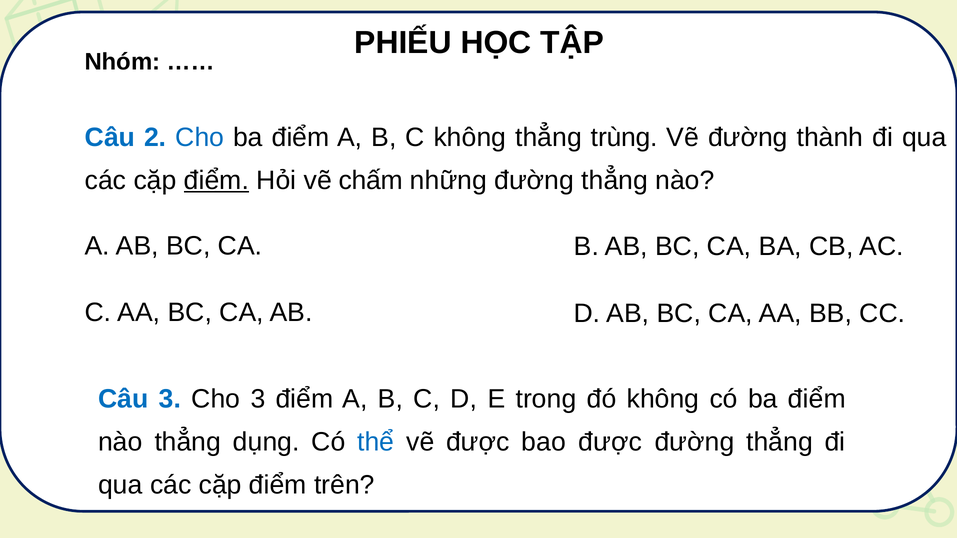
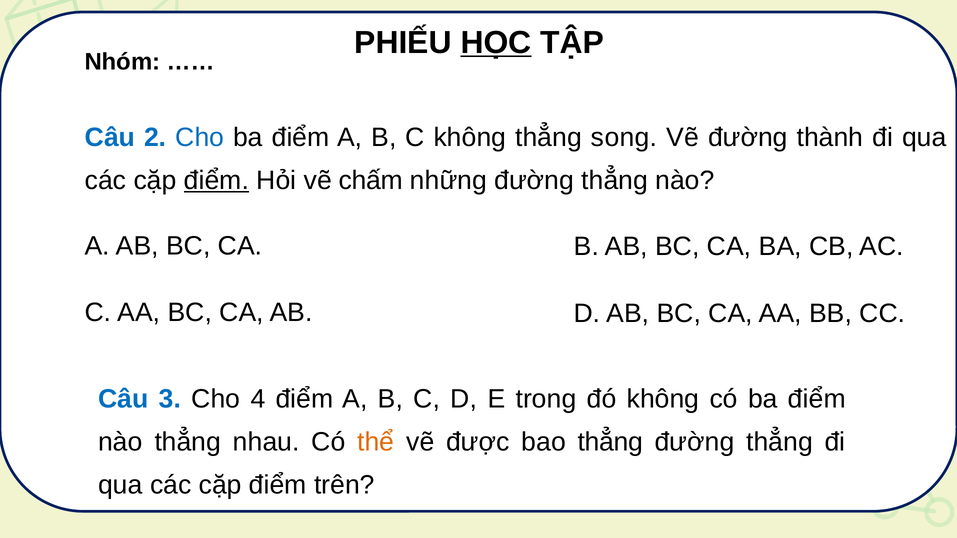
HỌC underline: none -> present
trùng: trùng -> song
Cho 3: 3 -> 4
dụng: dụng -> nhau
thể colour: blue -> orange
bao được: được -> thẳng
